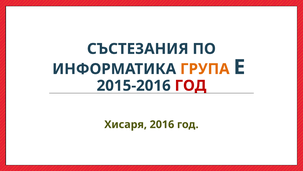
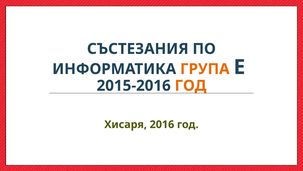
ГОД at (191, 85) colour: red -> orange
